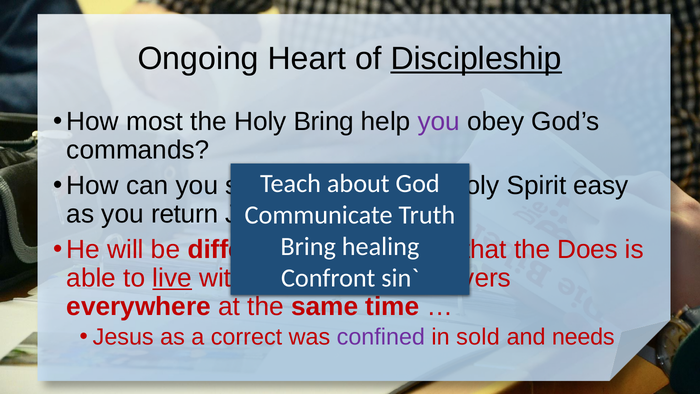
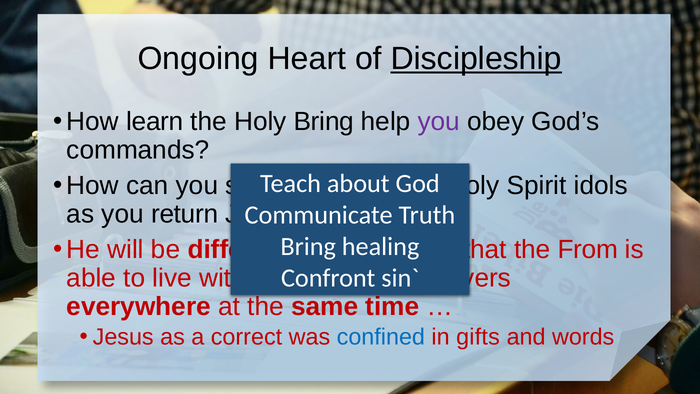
most: most -> learn
easy: easy -> idols
the Does: Does -> From
live underline: present -> none
confined colour: purple -> blue
sold: sold -> gifts
needs: needs -> words
